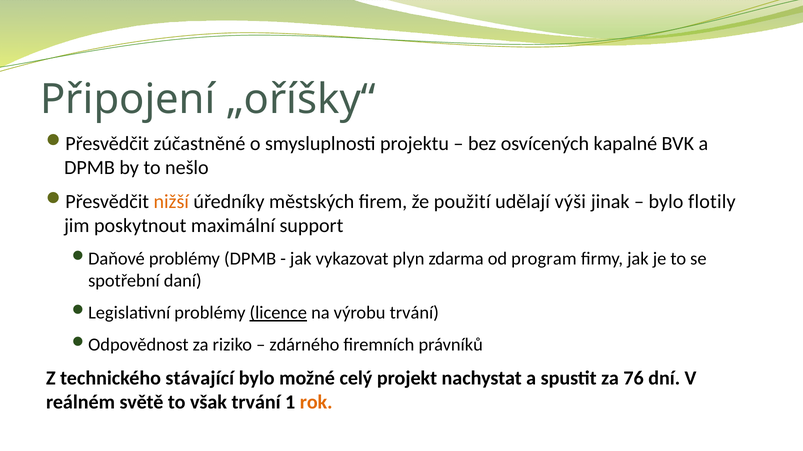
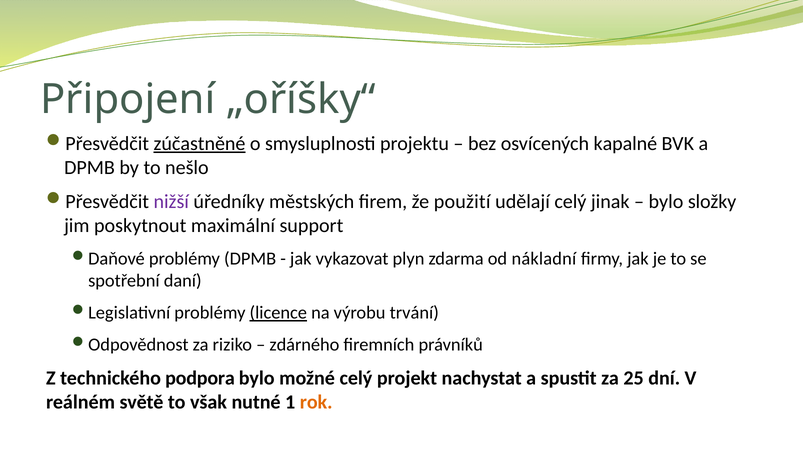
zúčastněné underline: none -> present
nižší colour: orange -> purple
udělají výši: výši -> celý
flotily: flotily -> složky
program: program -> nákladní
stávající: stávající -> podpora
76: 76 -> 25
však trvání: trvání -> nutné
